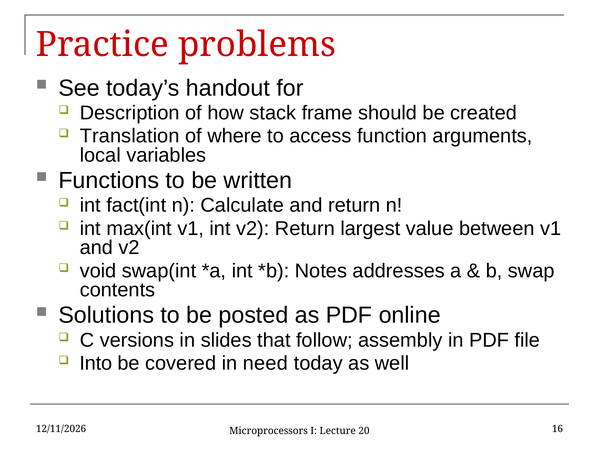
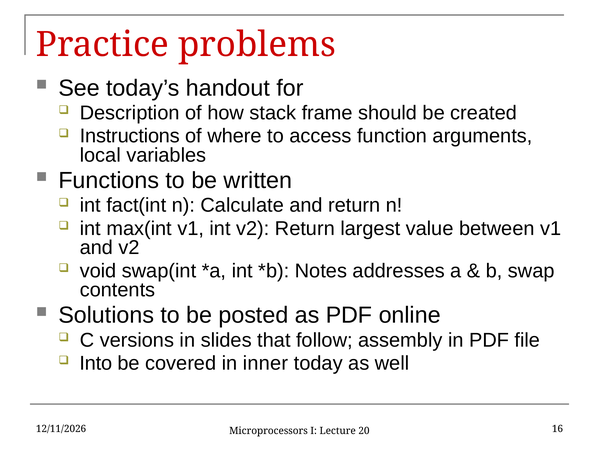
Translation: Translation -> Instructions
need: need -> inner
